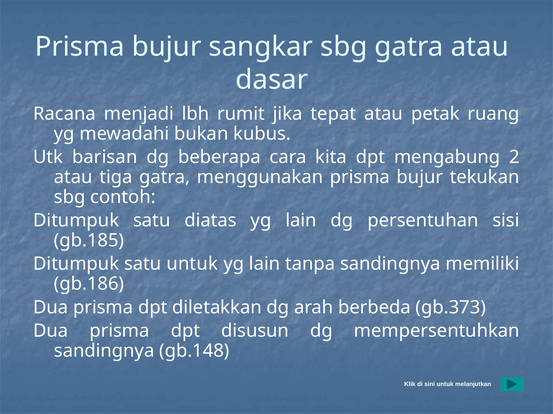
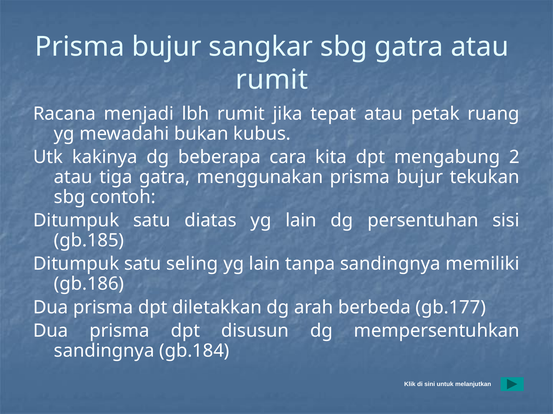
dasar at (272, 80): dasar -> rumit
barisan: barisan -> kakinya
satu untuk: untuk -> seling
gb.373: gb.373 -> gb.177
gb.148: gb.148 -> gb.184
